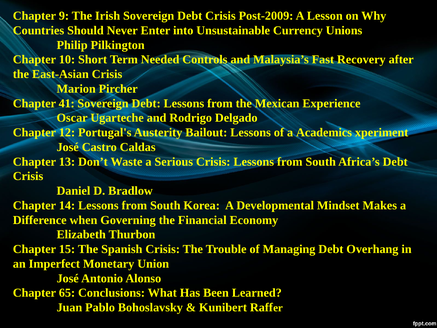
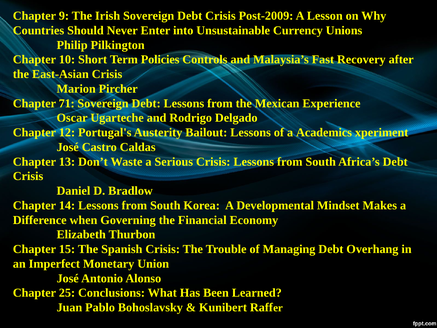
Needed: Needed -> Policies
41: 41 -> 71
65: 65 -> 25
